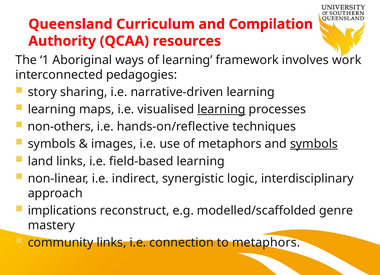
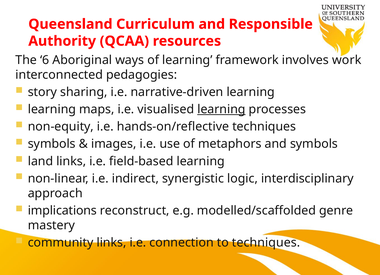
Compilation: Compilation -> Responsible
1: 1 -> 6
non-others: non-others -> non-equity
symbols at (314, 144) underline: present -> none
to metaphors: metaphors -> techniques
